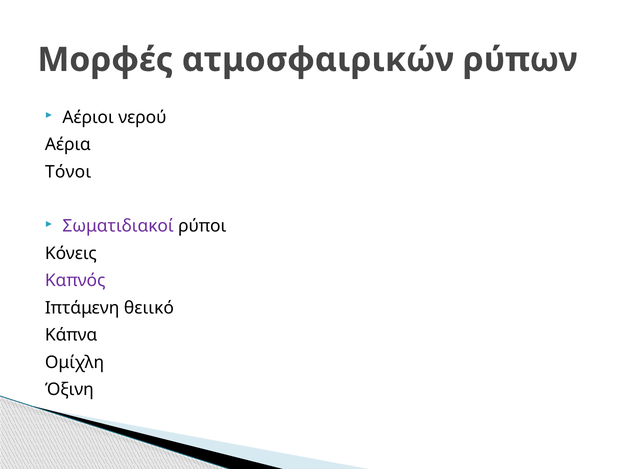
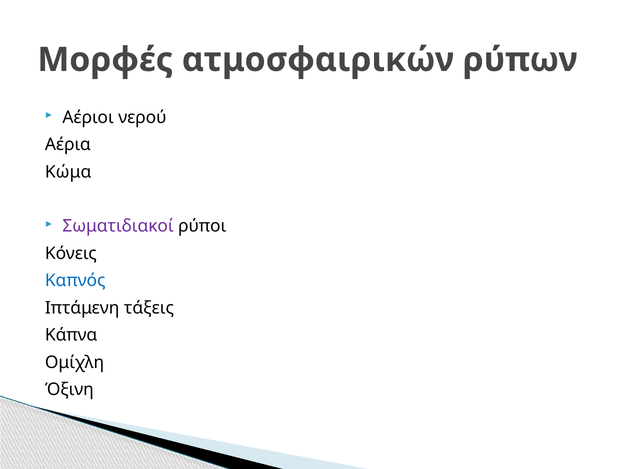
Τόνοι: Τόνοι -> Κώμα
Καπνός colour: purple -> blue
θειικό: θειικό -> τάξεις
